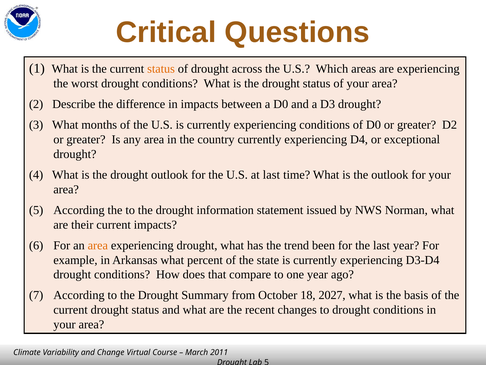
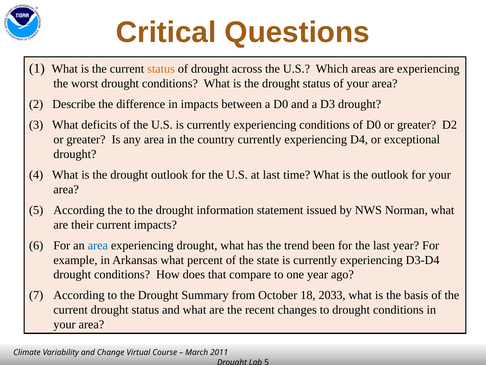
months: months -> deficits
area at (98, 245) colour: orange -> blue
2027: 2027 -> 2033
